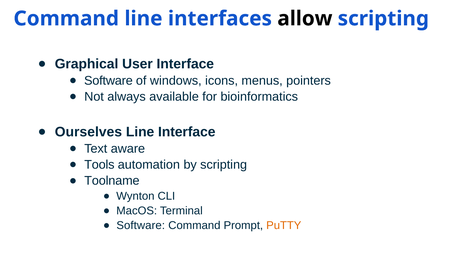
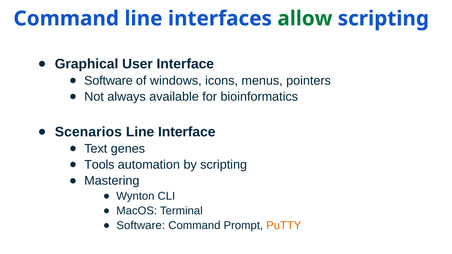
allow colour: black -> green
Ourselves: Ourselves -> Scenarios
aware: aware -> genes
Toolname: Toolname -> Mastering
